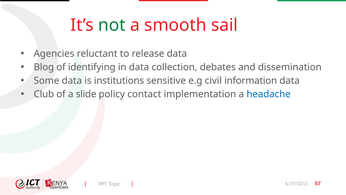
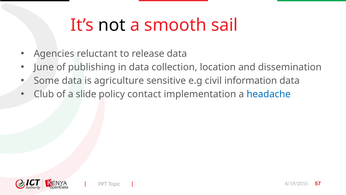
not colour: green -> black
Blog: Blog -> June
identifying: identifying -> publishing
debates: debates -> location
institutions: institutions -> agriculture
